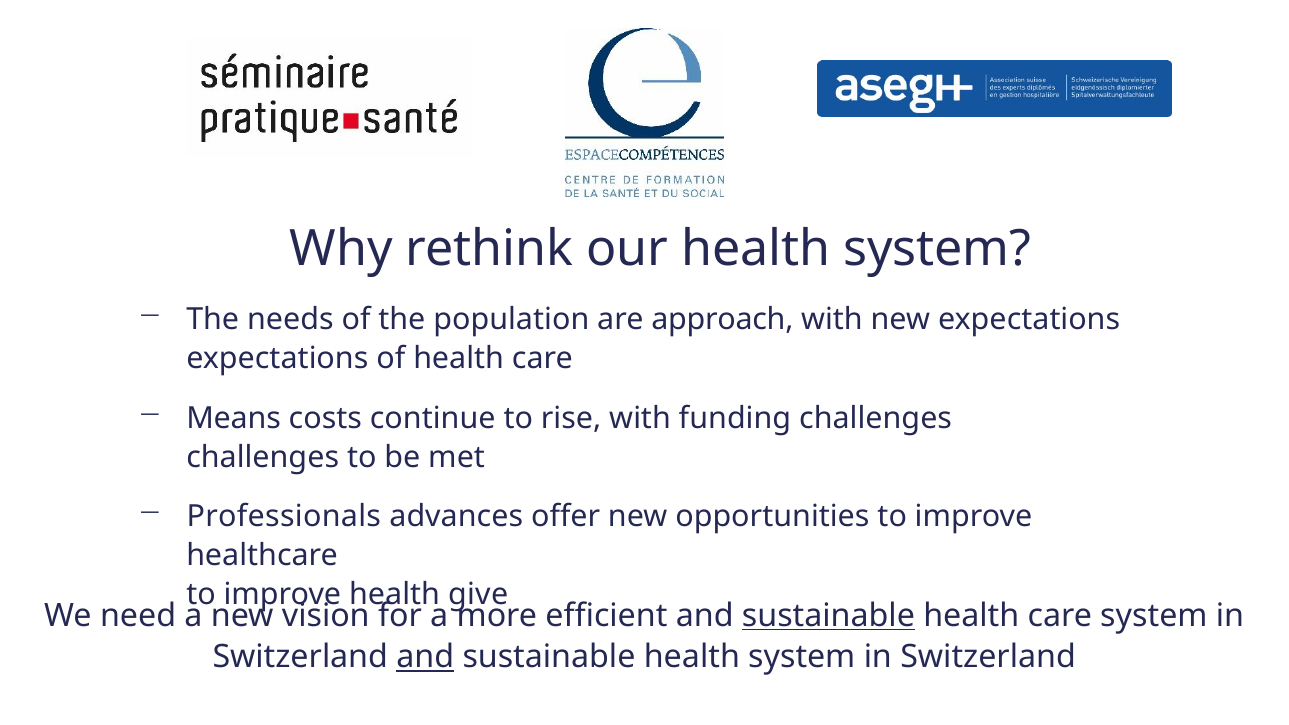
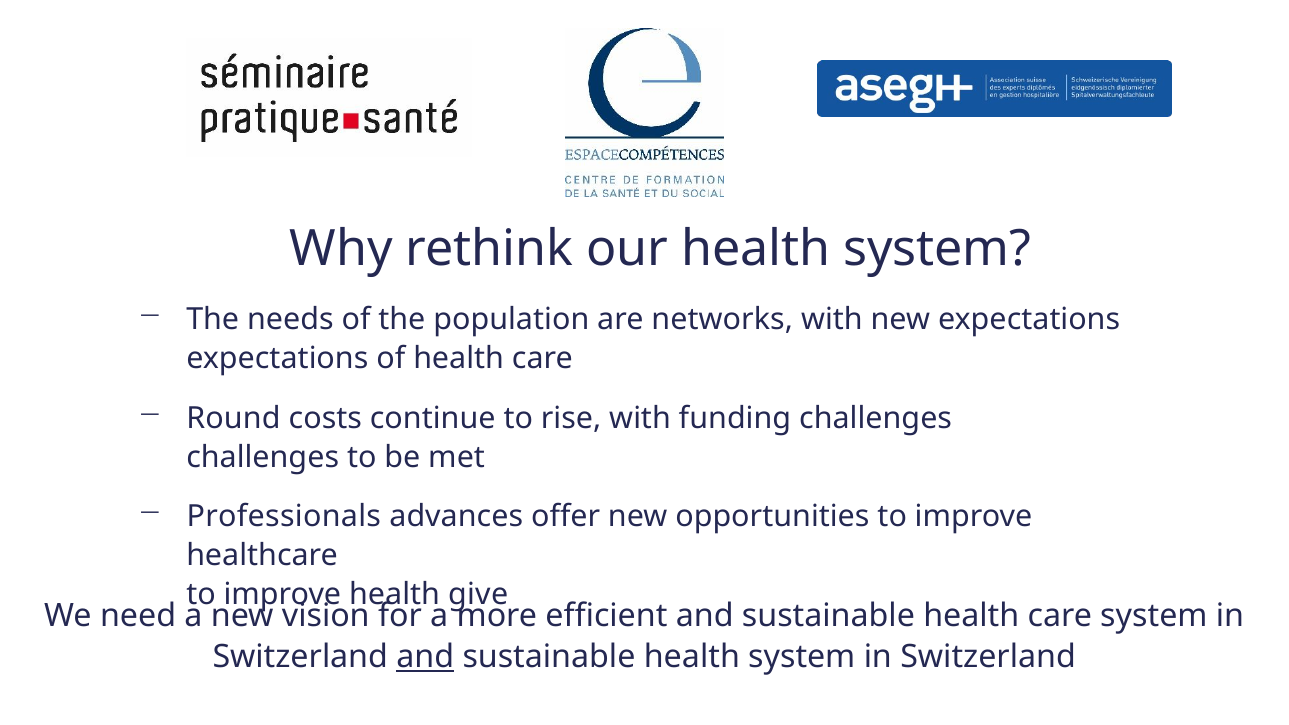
approach: approach -> networks
Means: Means -> Round
sustainable at (828, 616) underline: present -> none
